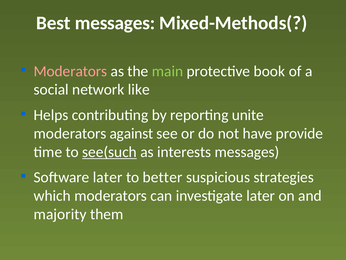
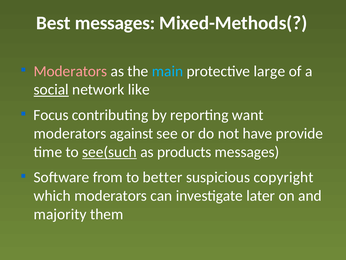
main colour: light green -> light blue
book: book -> large
social underline: none -> present
Helps: Helps -> Focus
unite: unite -> want
interests: interests -> products
Software later: later -> from
strategies: strategies -> copyright
